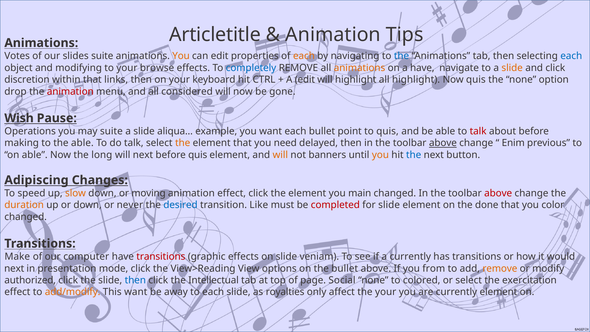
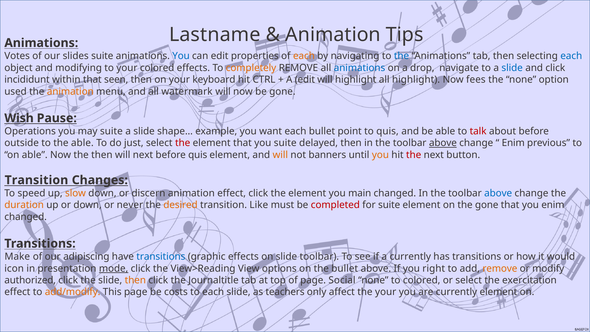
Articletitle: Articletitle -> Lastname
You at (181, 56) colour: orange -> blue
your browse: browse -> colored
completely colour: blue -> orange
animations at (360, 68) colour: orange -> blue
a have: have -> drop
slide at (512, 68) colour: orange -> blue
discretion: discretion -> incididunt
links: links -> seen
Now quis: quis -> fees
drop: drop -> used
animation at (70, 91) colour: red -> orange
considered: considered -> watermark
aliqua…: aliqua… -> shape…
making: making -> outside
do talk: talk -> just
the at (183, 143) colour: orange -> red
you need: need -> suite
the long: long -> then
the at (414, 155) colour: blue -> red
Adipiscing at (36, 180): Adipiscing -> Transition
moving: moving -> discern
above at (498, 193) colour: red -> blue
desired colour: blue -> orange
for slide: slide -> suite
the done: done -> gone
you color: color -> enim
computer: computer -> adipiscing
transitions at (161, 257) colour: red -> blue
slide veniam: veniam -> toolbar
next at (14, 268): next -> icon
mode underline: none -> present
from: from -> right
then at (135, 280) colour: blue -> orange
Intellectual: Intellectual -> Journaltitle
This want: want -> page
away: away -> costs
royalties: royalties -> teachers
